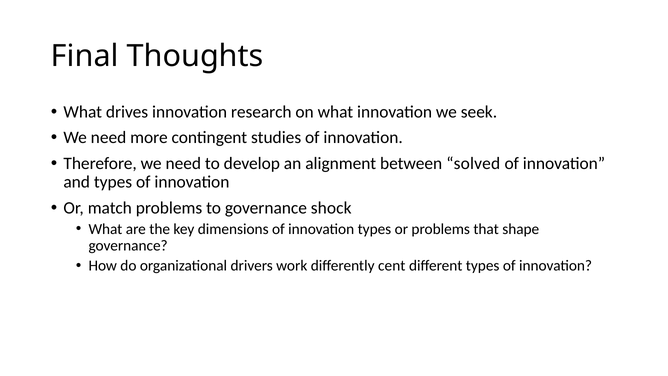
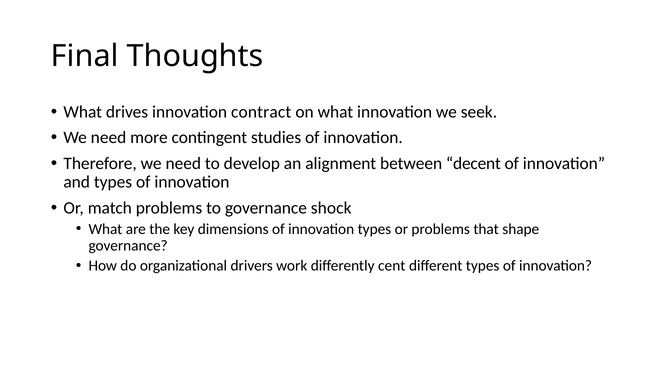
research: research -> contract
solved: solved -> decent
